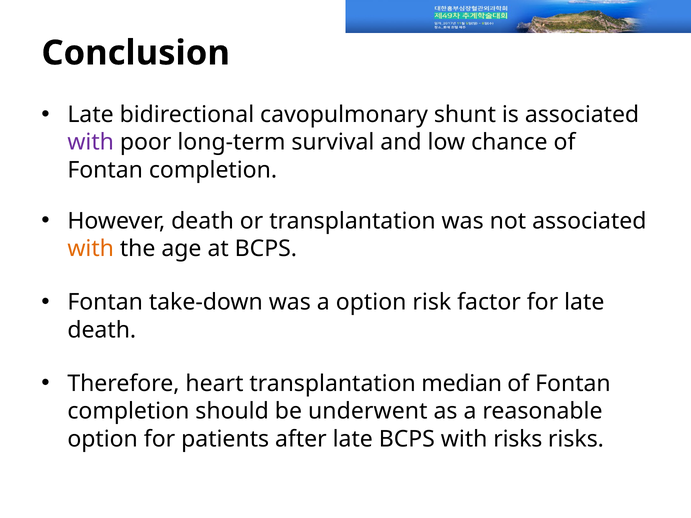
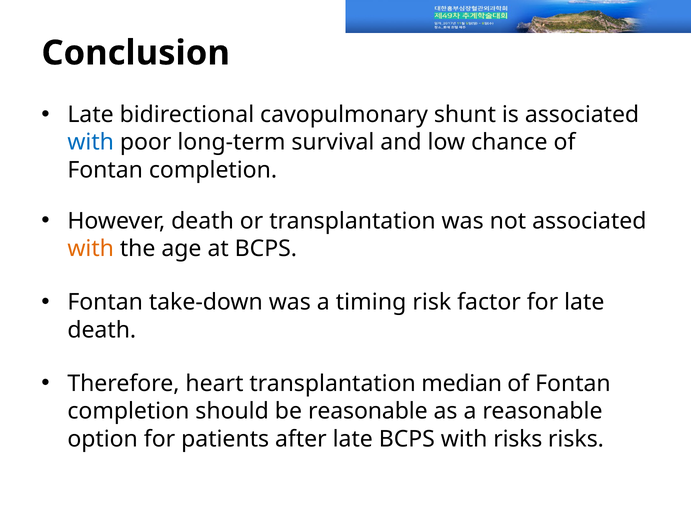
with at (91, 142) colour: purple -> blue
a option: option -> timing
be underwent: underwent -> reasonable
